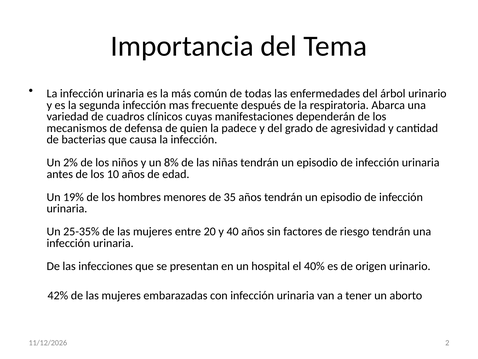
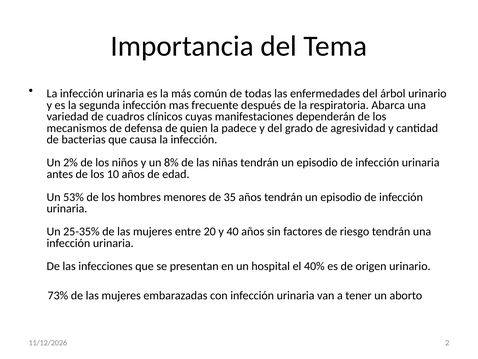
19%: 19% -> 53%
42%: 42% -> 73%
